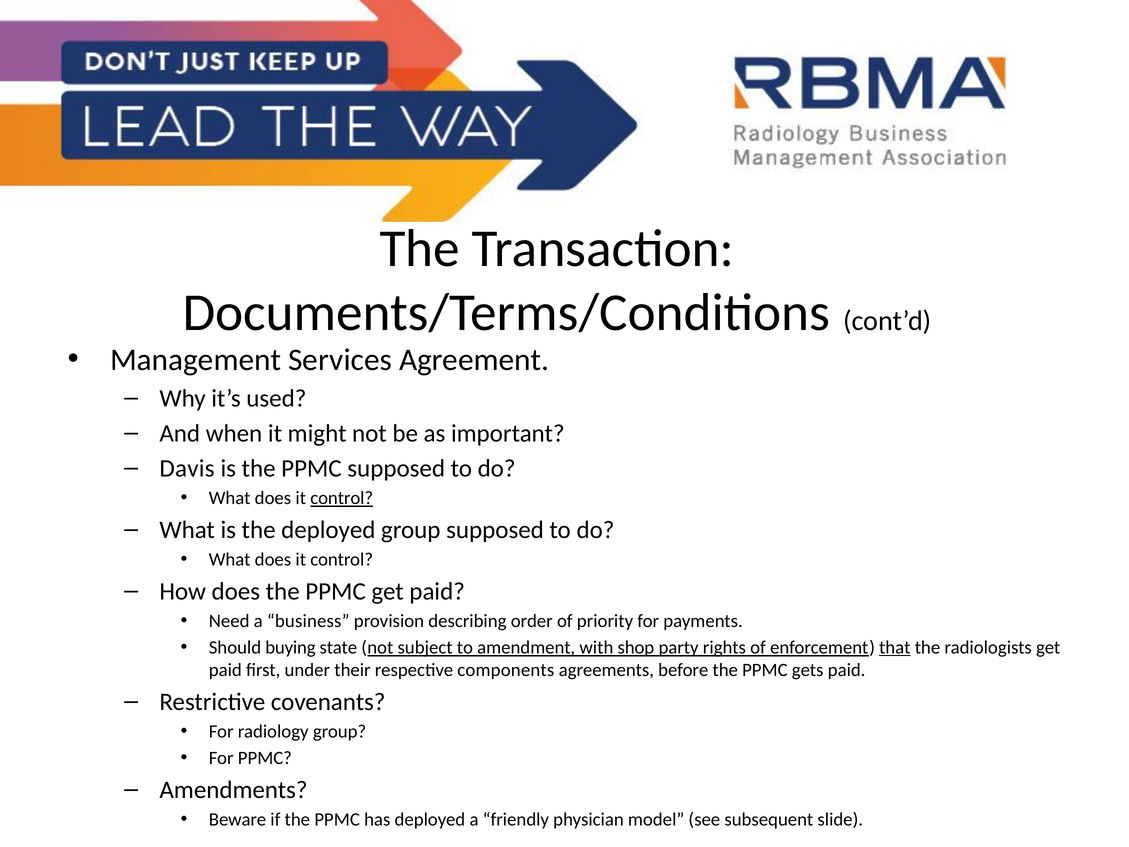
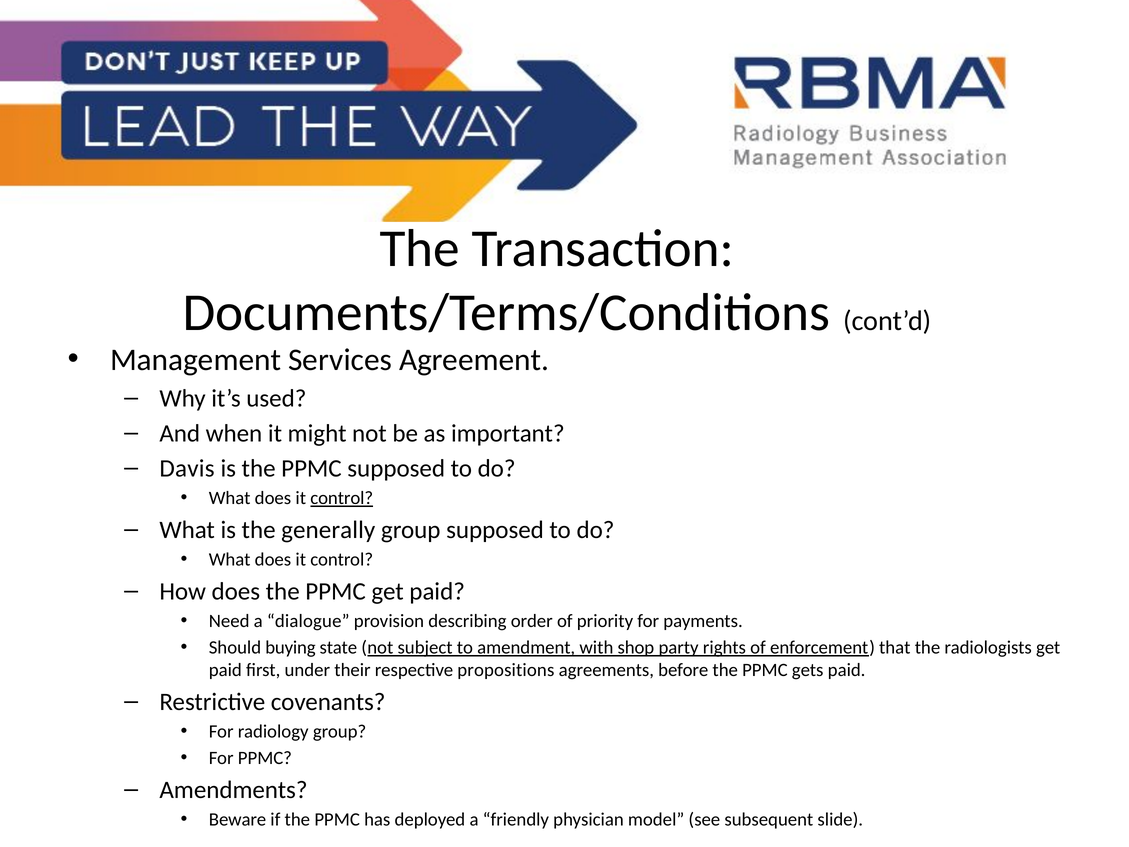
the deployed: deployed -> generally
business: business -> dialogue
that underline: present -> none
components: components -> propositions
